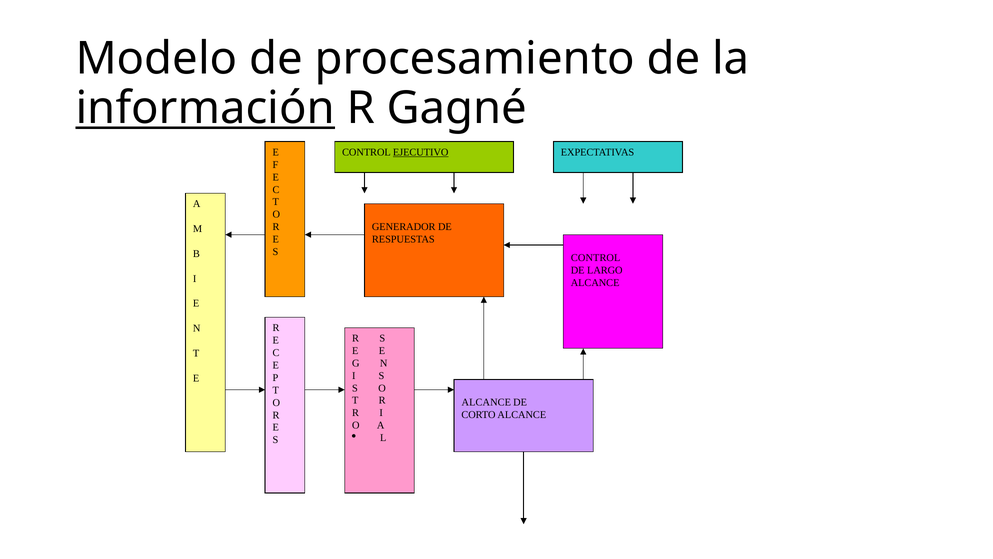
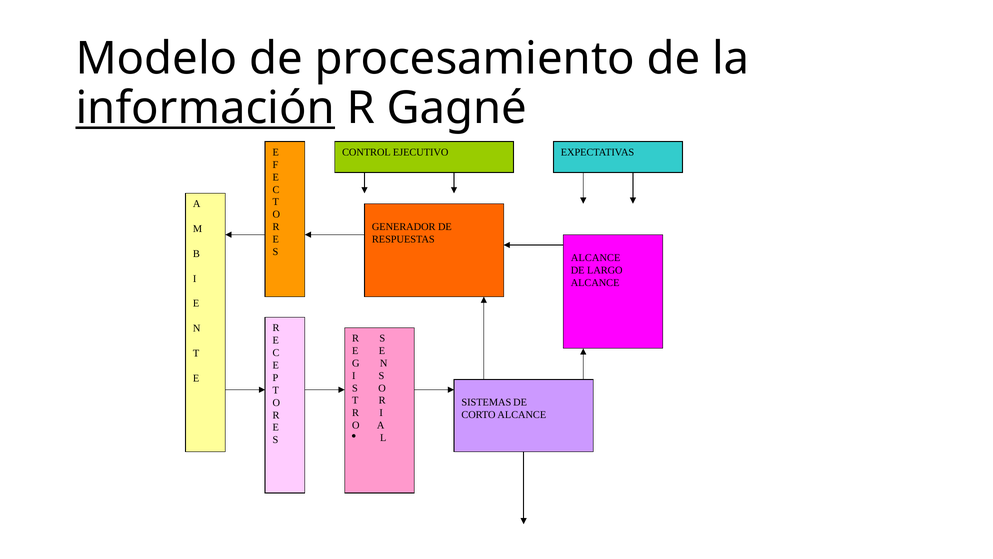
EJECUTIVO underline: present -> none
CONTROL at (596, 258): CONTROL -> ALCANCE
ALCANCE at (486, 402): ALCANCE -> SISTEMAS
